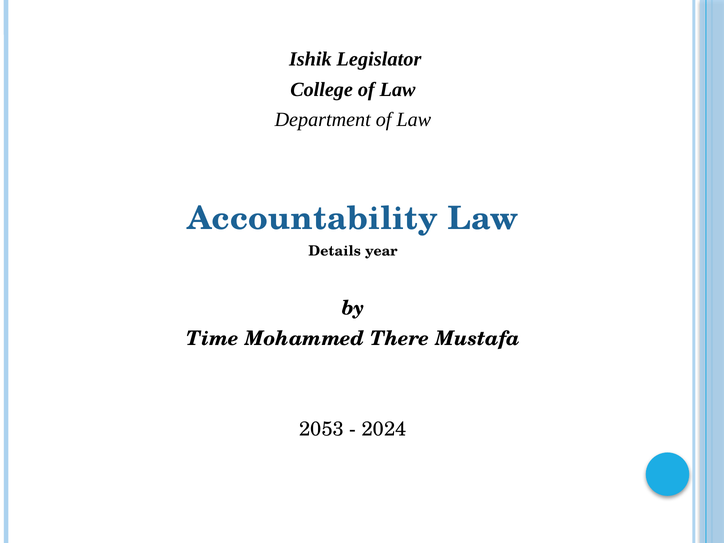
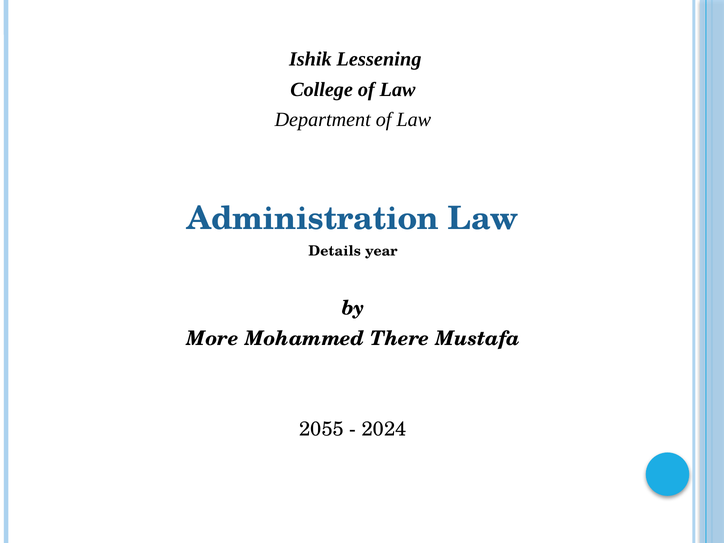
Legislator: Legislator -> Lessening
Accountability: Accountability -> Administration
Time: Time -> More
2053: 2053 -> 2055
